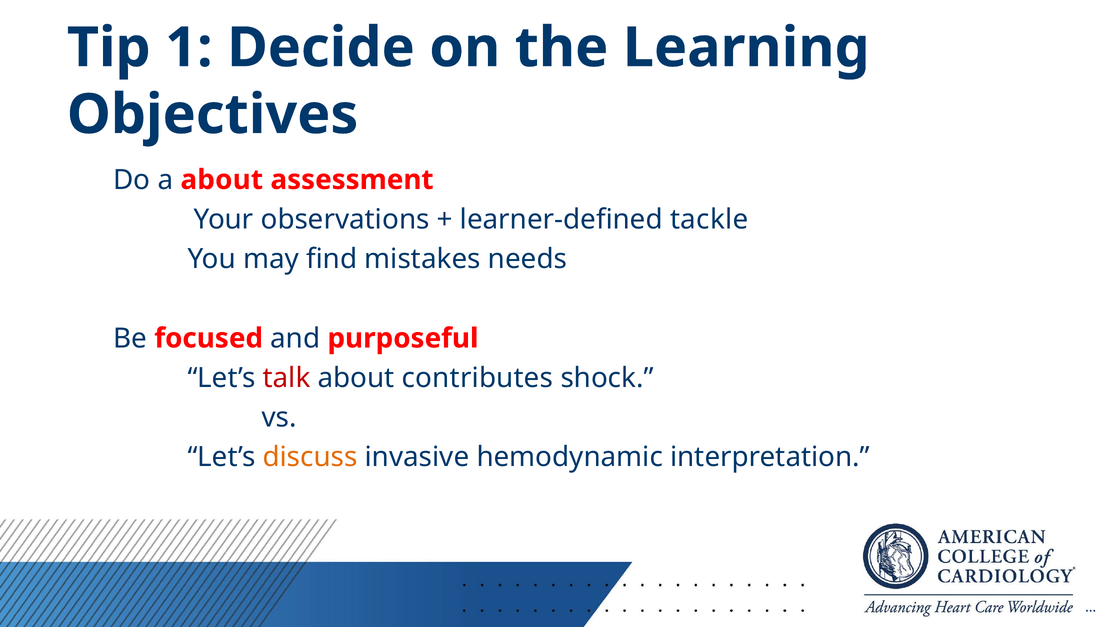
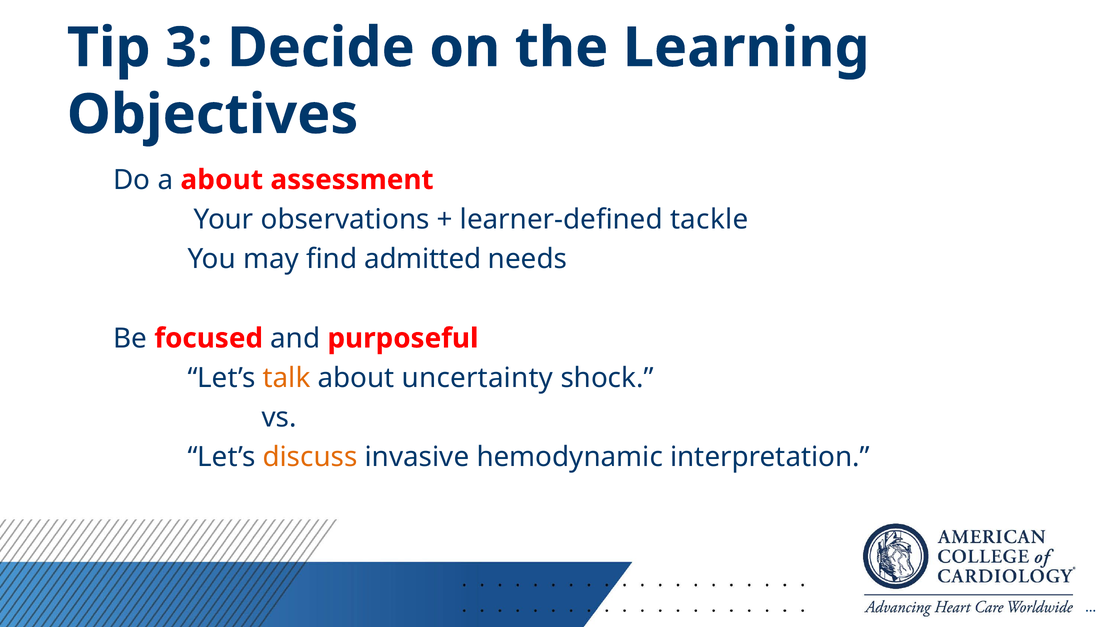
1: 1 -> 3
mistakes: mistakes -> admitted
talk colour: red -> orange
contributes: contributes -> uncertainty
